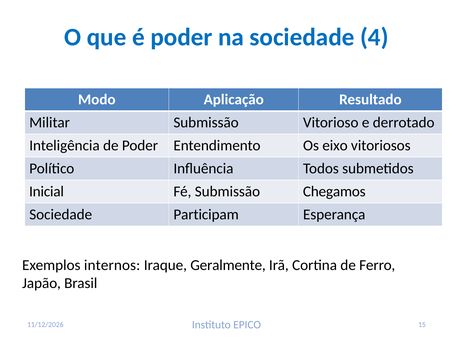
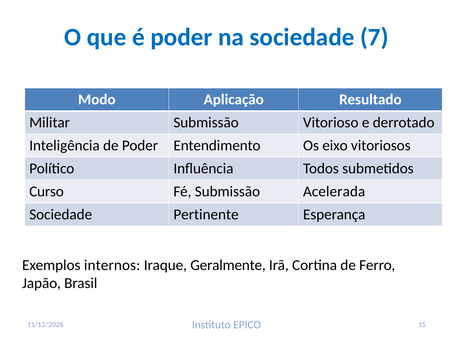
4: 4 -> 7
Inicial: Inicial -> Curso
Chegamos: Chegamos -> Acelerada
Participam: Participam -> Pertinente
